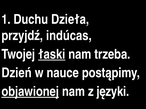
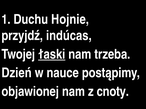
Dzieła: Dzieła -> Hojnie
objawionej underline: present -> none
języki: języki -> cnoty
